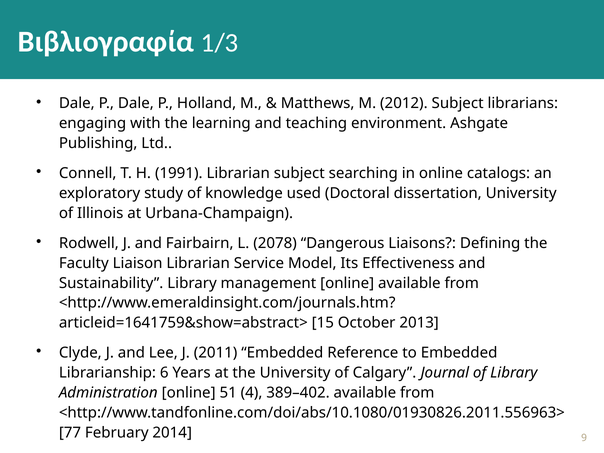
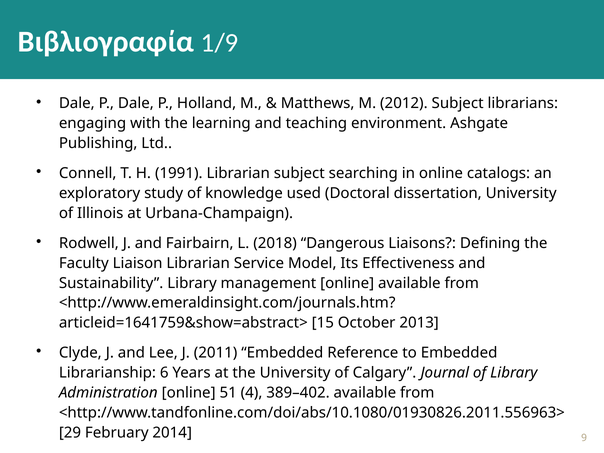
1/3: 1/3 -> 1/9
2078: 2078 -> 2018
77: 77 -> 29
